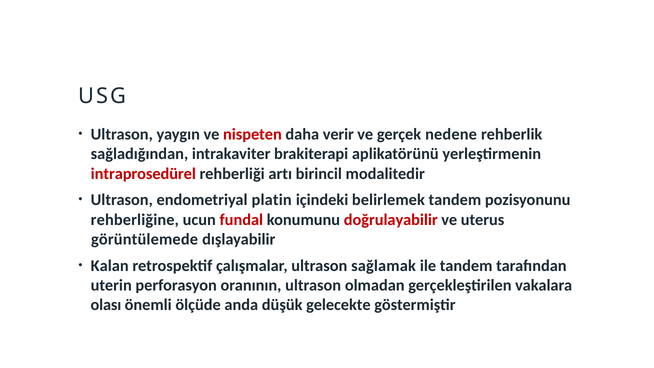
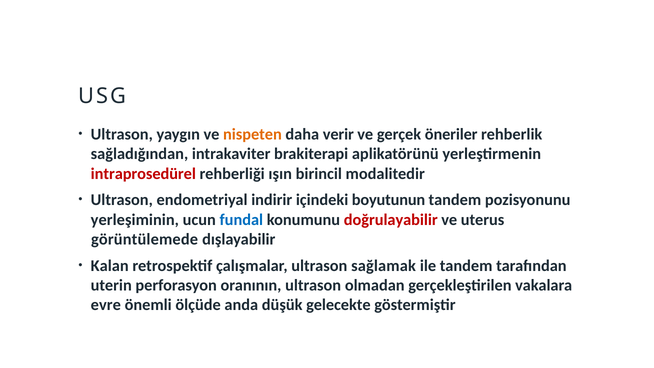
nispeten colour: red -> orange
nedene: nedene -> öneriler
artı: artı -> ışın
platin: platin -> indirir
belirlemek: belirlemek -> boyutunun
rehberliğine: rehberliğine -> yerleşiminin
fundal colour: red -> blue
olası: olası -> evre
